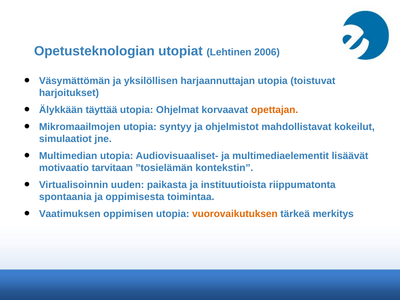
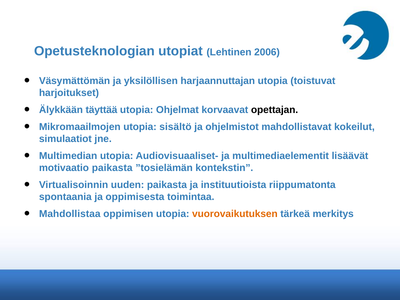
opettajan colour: orange -> black
syntyy: syntyy -> sisältö
motivaatio tarvitaan: tarvitaan -> paikasta
Vaatimuksen: Vaatimuksen -> Mahdollistaa
